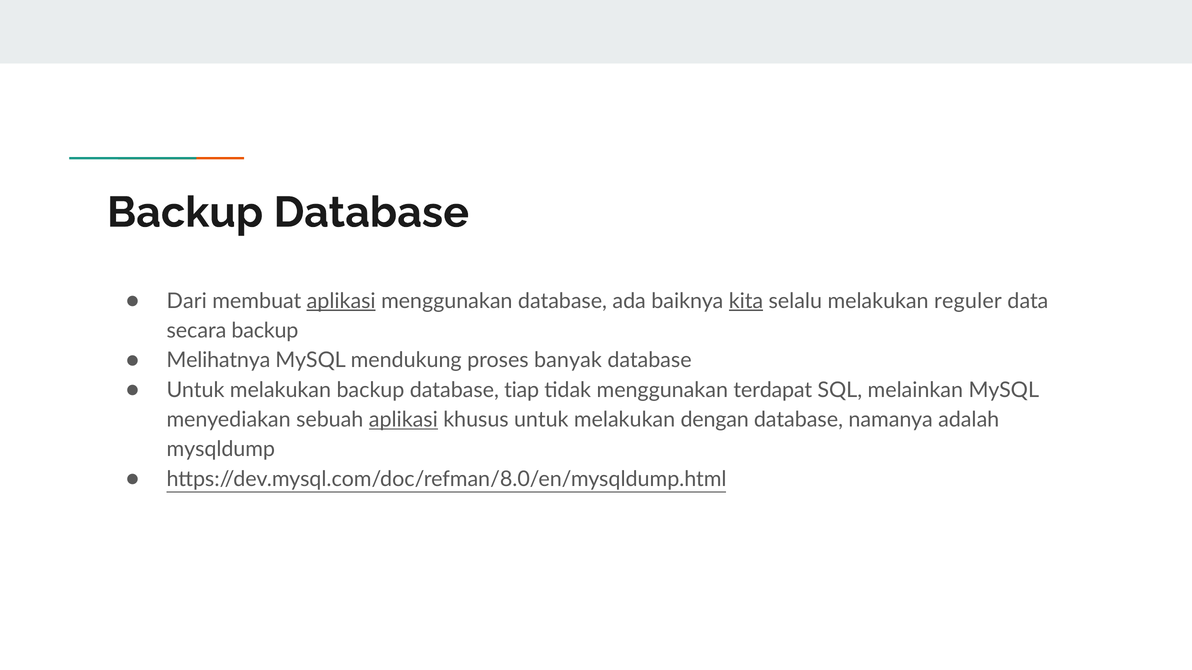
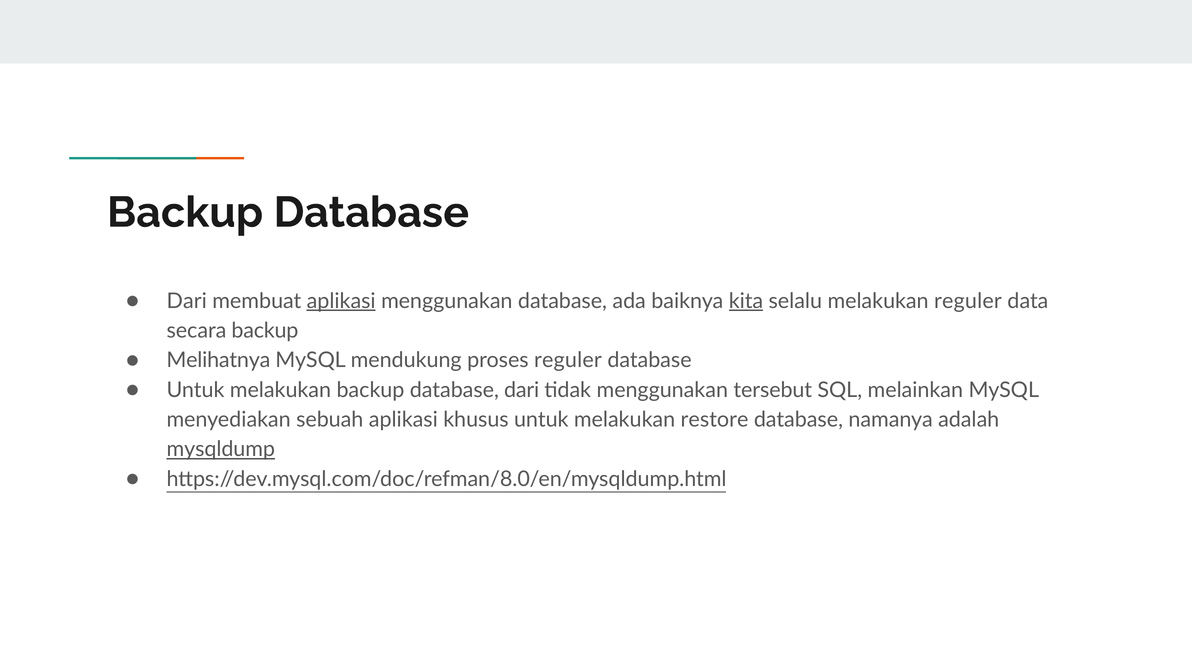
proses banyak: banyak -> reguler
database tiap: tiap -> dari
terdapat: terdapat -> tersebut
aplikasi at (403, 420) underline: present -> none
dengan: dengan -> restore
mysqldump underline: none -> present
